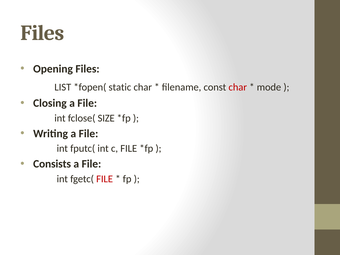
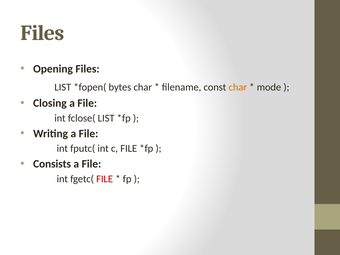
static: static -> bytes
char at (238, 87) colour: red -> orange
fclose( SIZE: SIZE -> LIST
